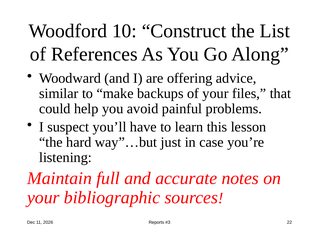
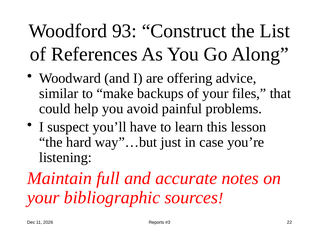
10: 10 -> 93
